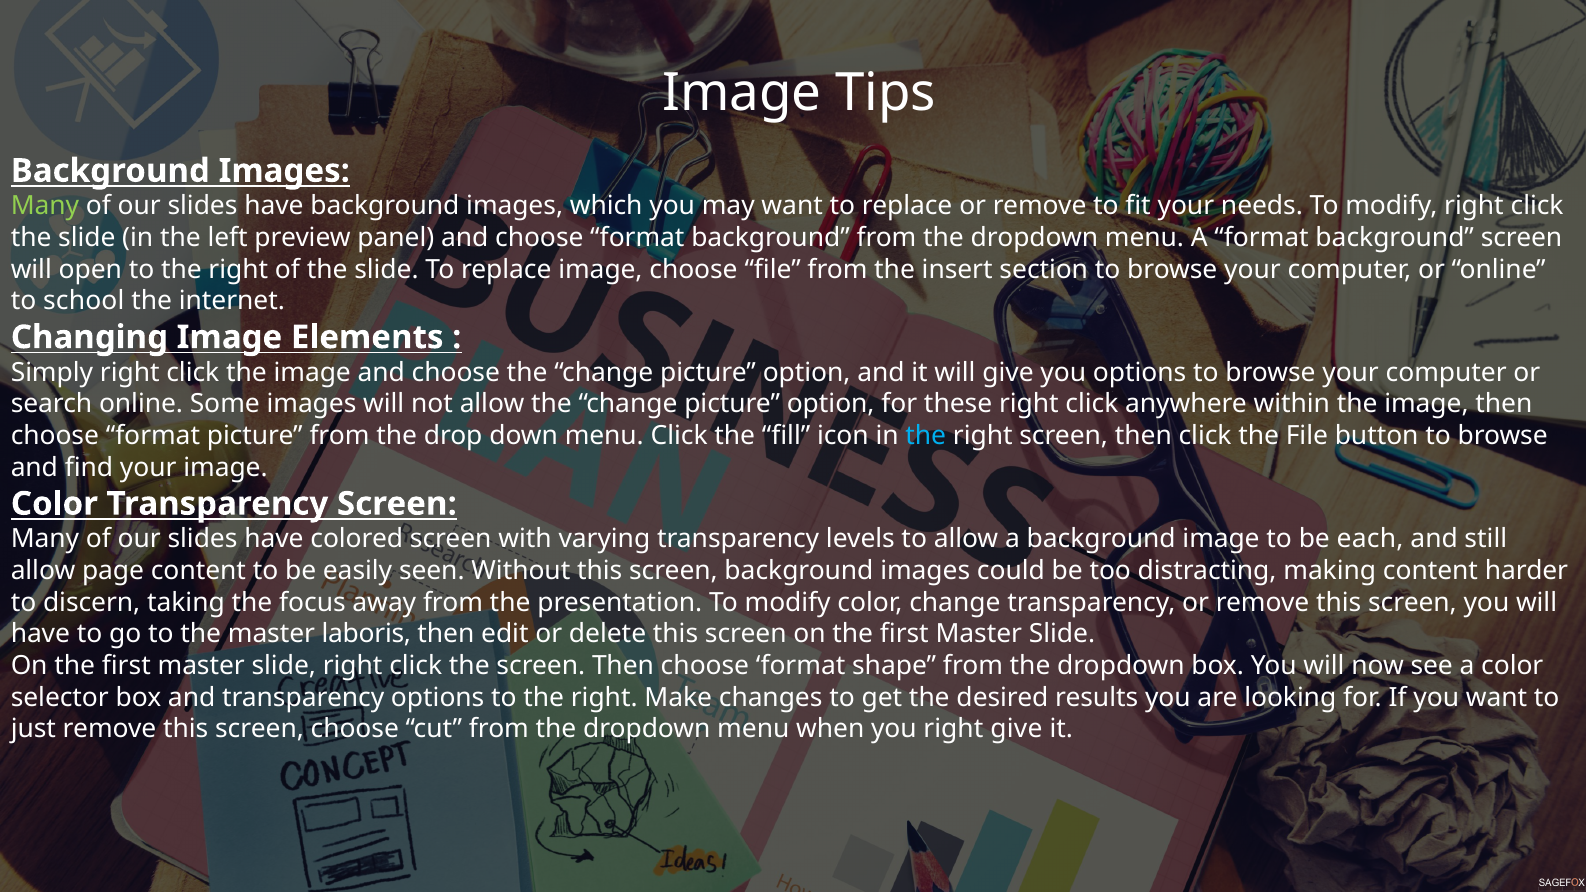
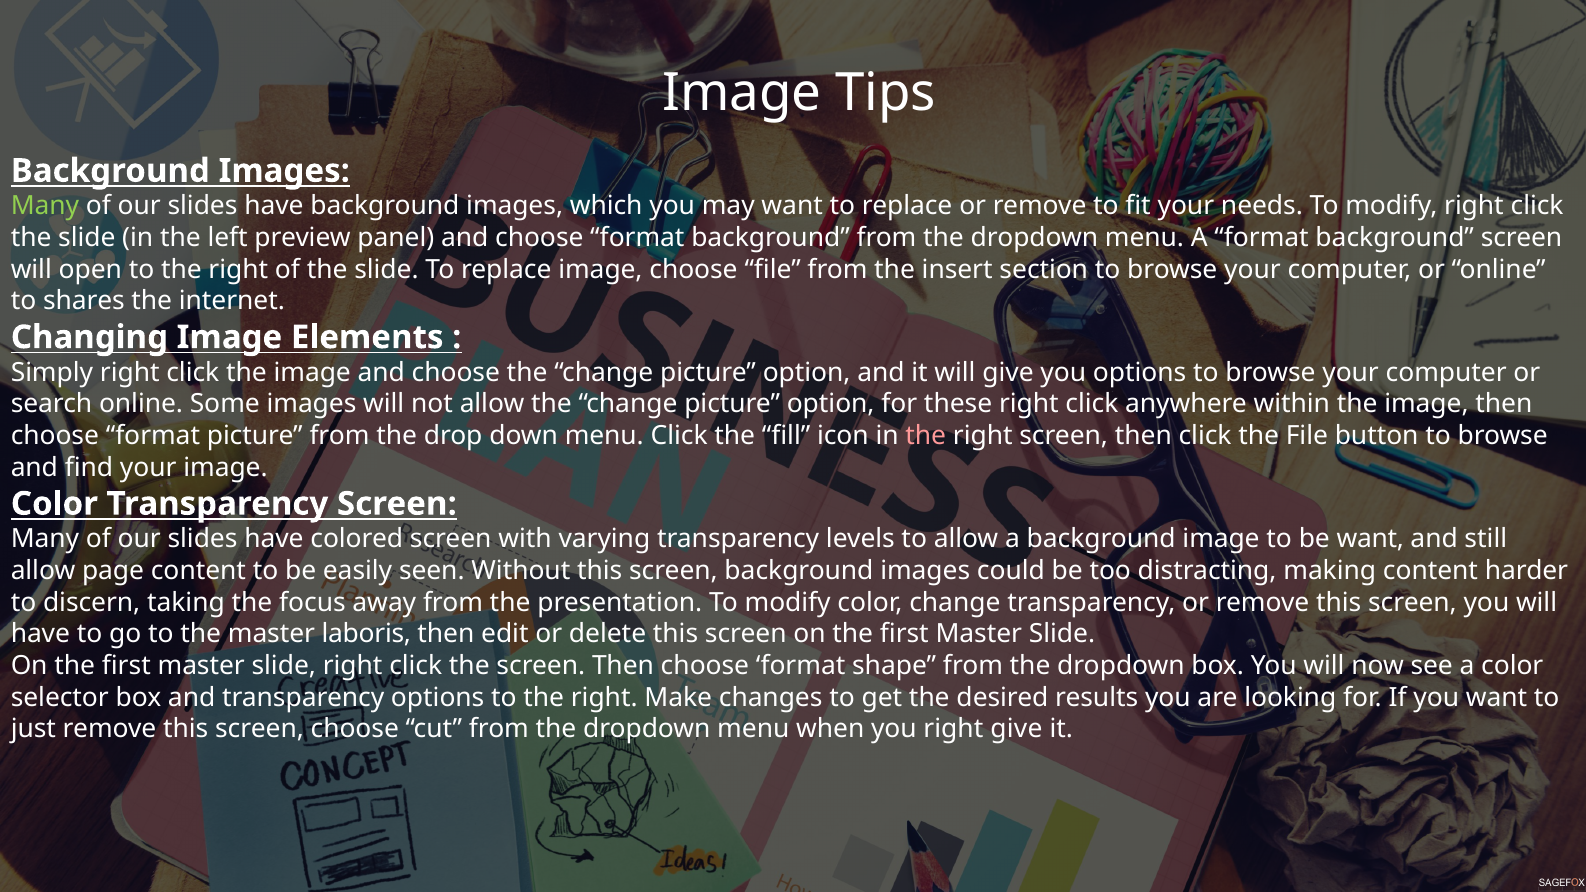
school: school -> shares
the at (926, 436) colour: light blue -> pink
be each: each -> want
